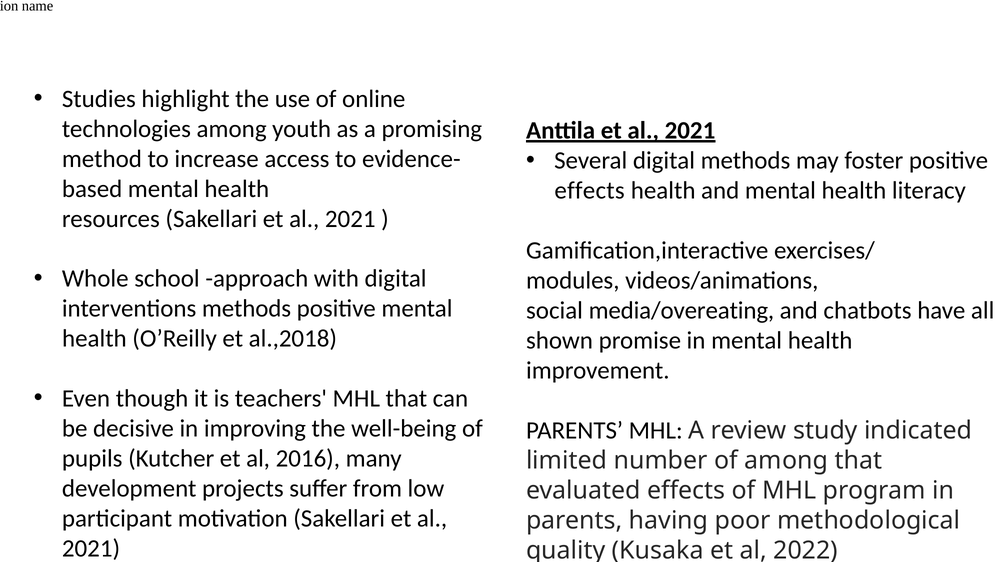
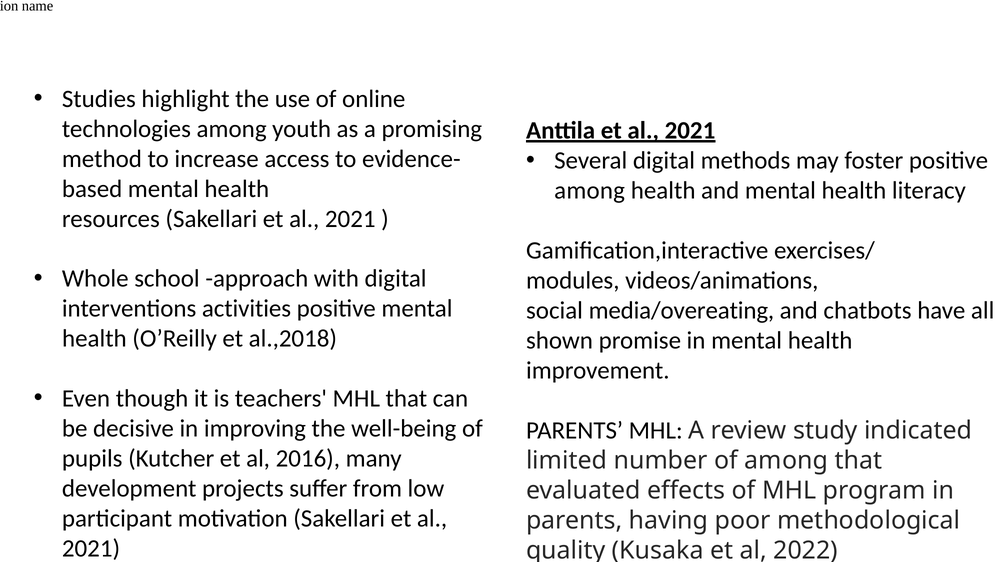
effects at (590, 191): effects -> among
interventions methods: methods -> activities
